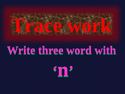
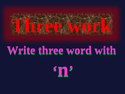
Trace at (37, 25): Trace -> Three
